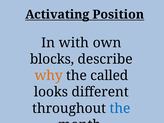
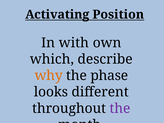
blocks: blocks -> which
called: called -> phase
the at (120, 108) colour: blue -> purple
